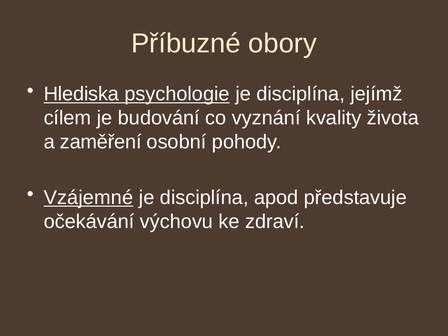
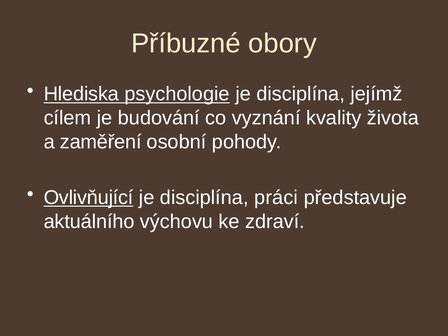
Vzájemné: Vzájemné -> Ovlivňující
apod: apod -> práci
očekávání: očekávání -> aktuálního
